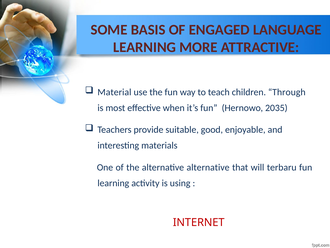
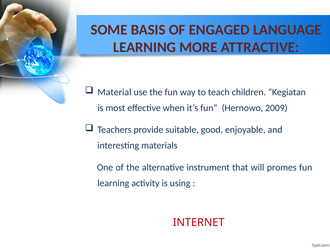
Through: Through -> Kegiatan
2035: 2035 -> 2009
alternative alternative: alternative -> instrument
terbaru: terbaru -> promes
